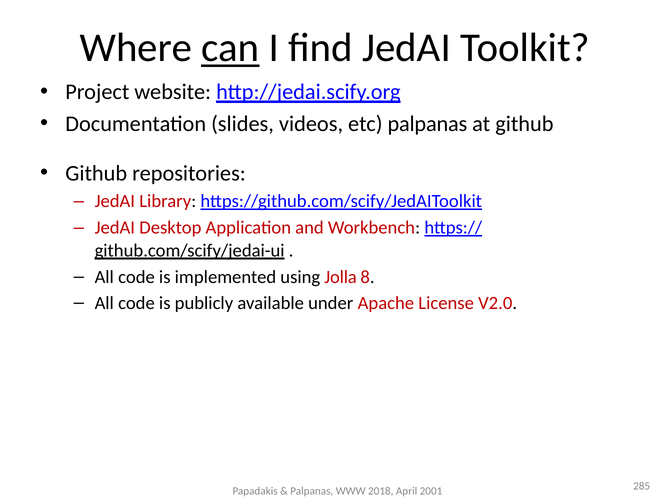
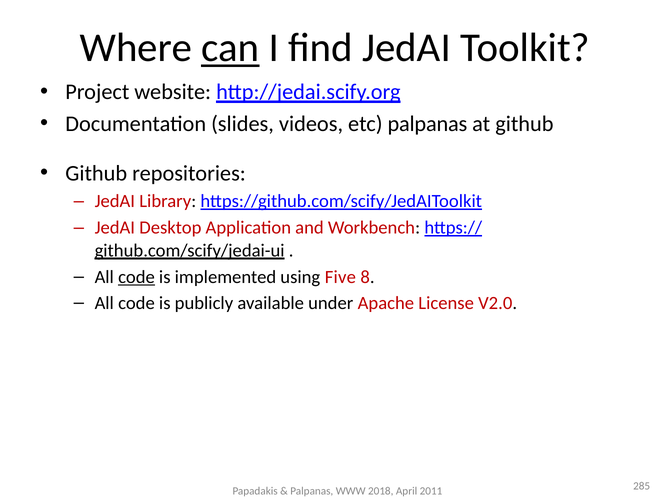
code at (136, 277) underline: none -> present
Jolla: Jolla -> Five
2001: 2001 -> 2011
